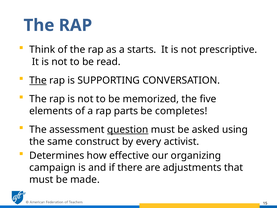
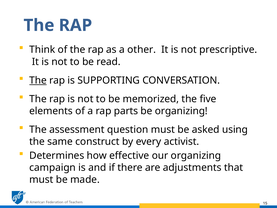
starts: starts -> other
be completes: completes -> organizing
question underline: present -> none
